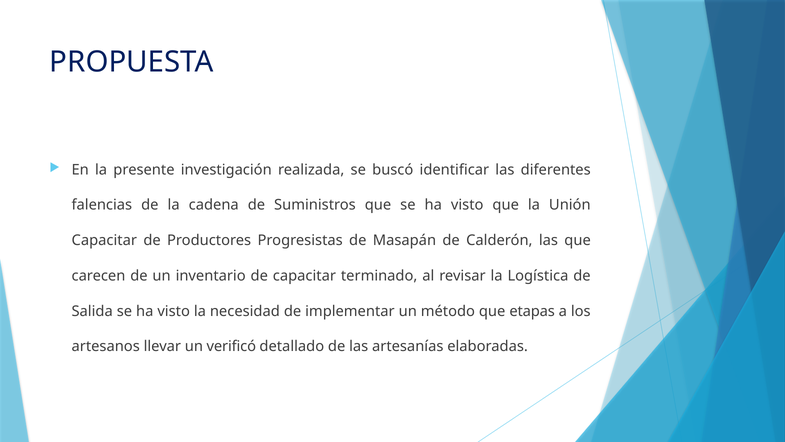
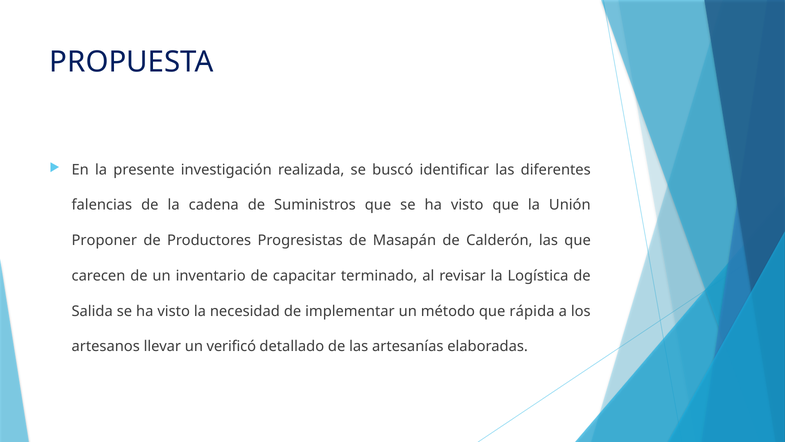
Capacitar at (104, 240): Capacitar -> Proponer
etapas: etapas -> rápida
